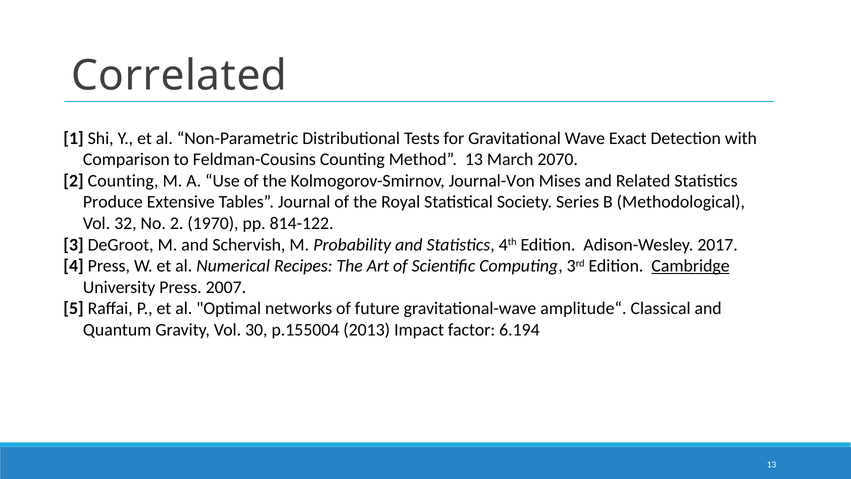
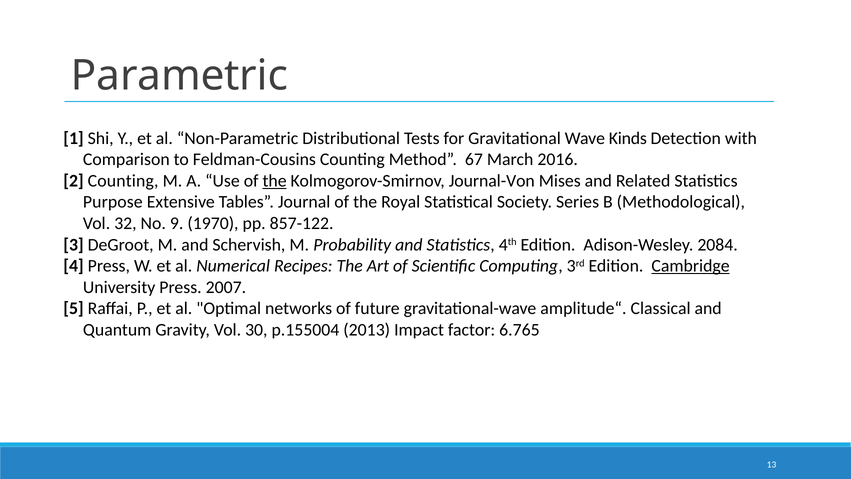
Correlated: Correlated -> Parametric
Exact: Exact -> Kinds
Method 13: 13 -> 67
2070: 2070 -> 2016
the at (275, 181) underline: none -> present
Produce: Produce -> Purpose
No 2: 2 -> 9
814-122: 814-122 -> 857-122
2017: 2017 -> 2084
6.194: 6.194 -> 6.765
